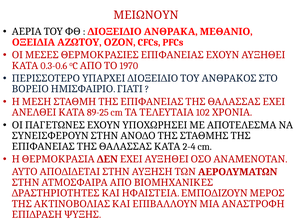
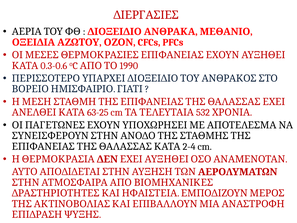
ΜΕΙΩΝΟΥΝ: ΜΕΙΩΝΟΥΝ -> ΔΙΕΡΓΑΣΙΕΣ
1970: 1970 -> 1990
89-25: 89-25 -> 63-25
102: 102 -> 532
